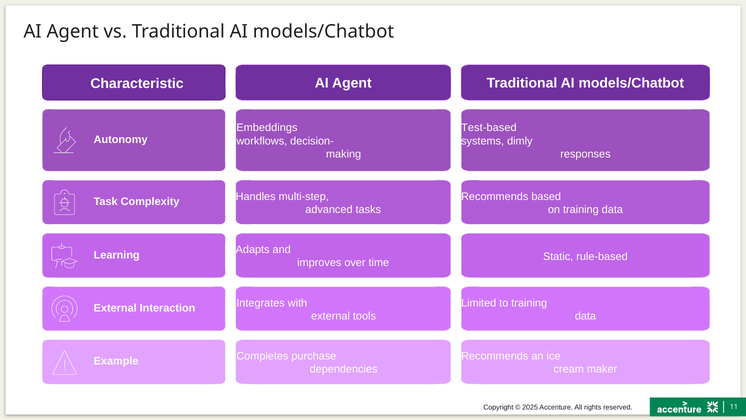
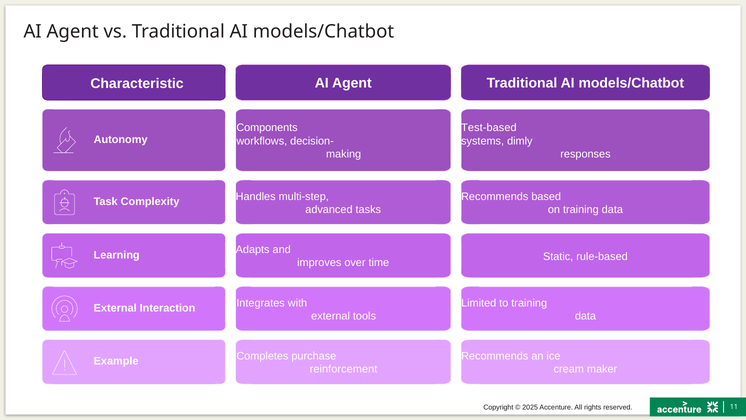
Embeddings: Embeddings -> Components
dependencies: dependencies -> reinforcement
